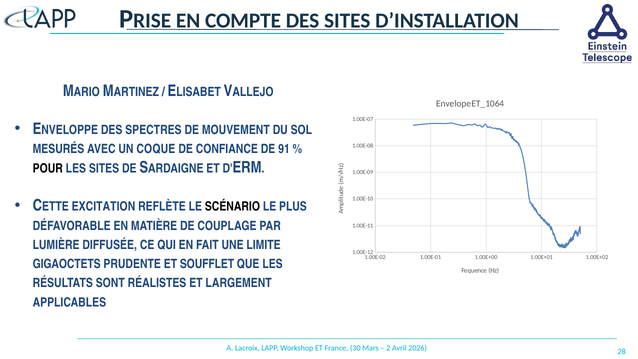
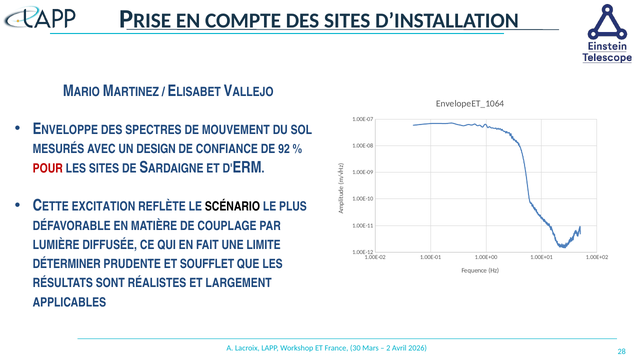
COQUE: COQUE -> DESIGN
91: 91 -> 92
POUR colour: black -> red
GIGAOCTETS: GIGAOCTETS -> DÉTERMINER
